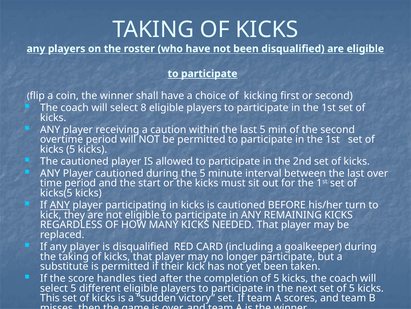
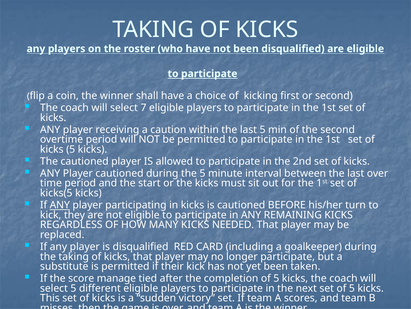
8: 8 -> 7
handles: handles -> manage
